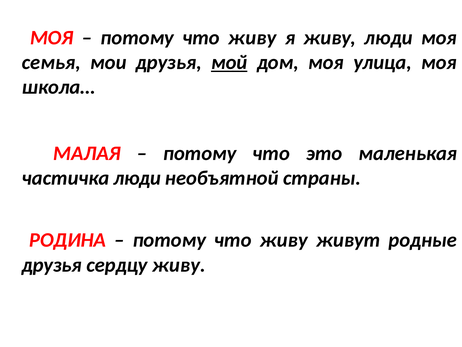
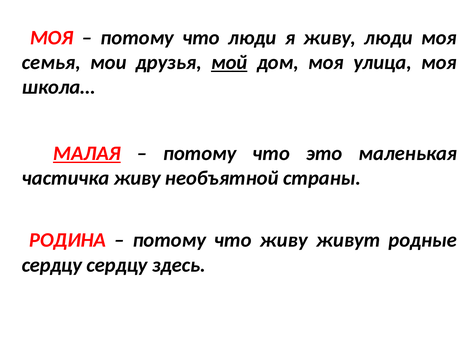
живу at (252, 38): живу -> люди
МАЛАЯ underline: none -> present
частичка люди: люди -> живу
друзья at (52, 265): друзья -> сердцу
сердцу живу: живу -> здесь
